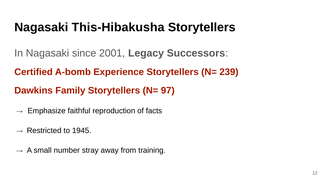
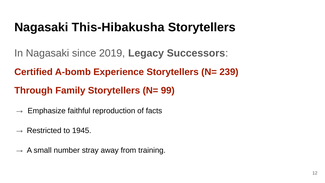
2001: 2001 -> 2019
Dawkins: Dawkins -> Through
97: 97 -> 99
